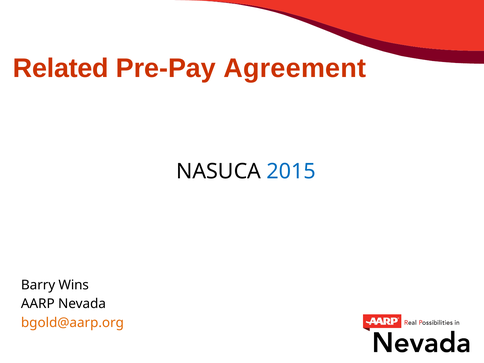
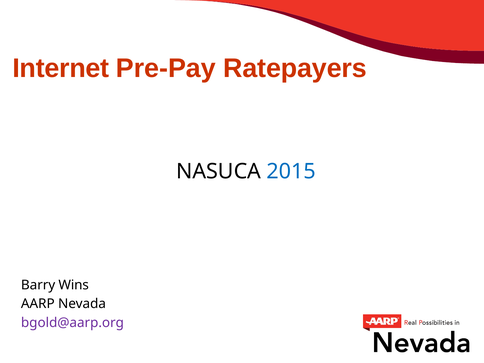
Related: Related -> Internet
Agreement: Agreement -> Ratepayers
bgold@aarp.org colour: orange -> purple
